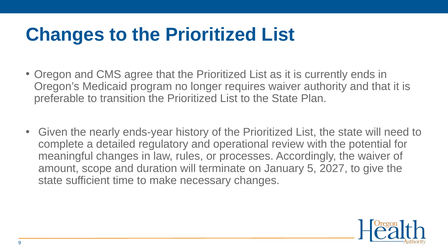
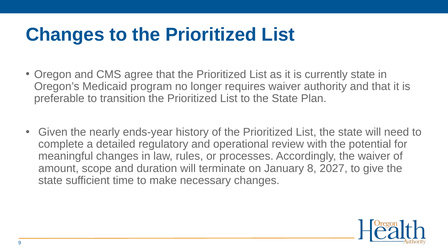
currently ends: ends -> state
5: 5 -> 8
